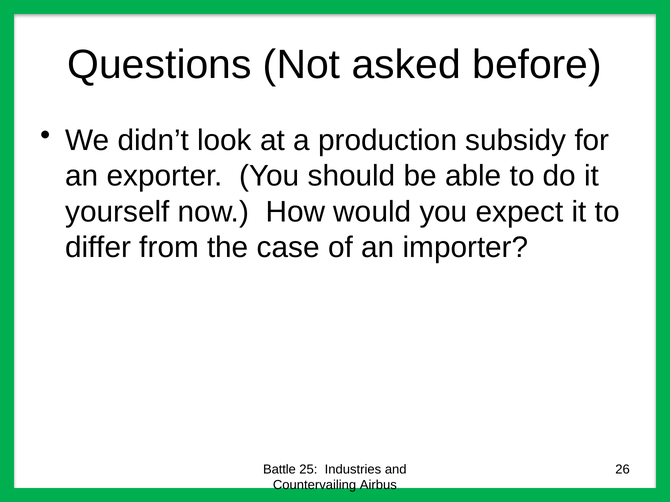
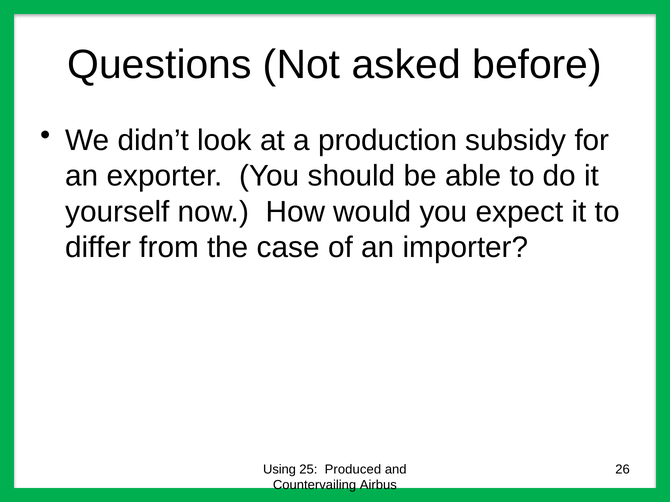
Battle: Battle -> Using
Industries: Industries -> Produced
